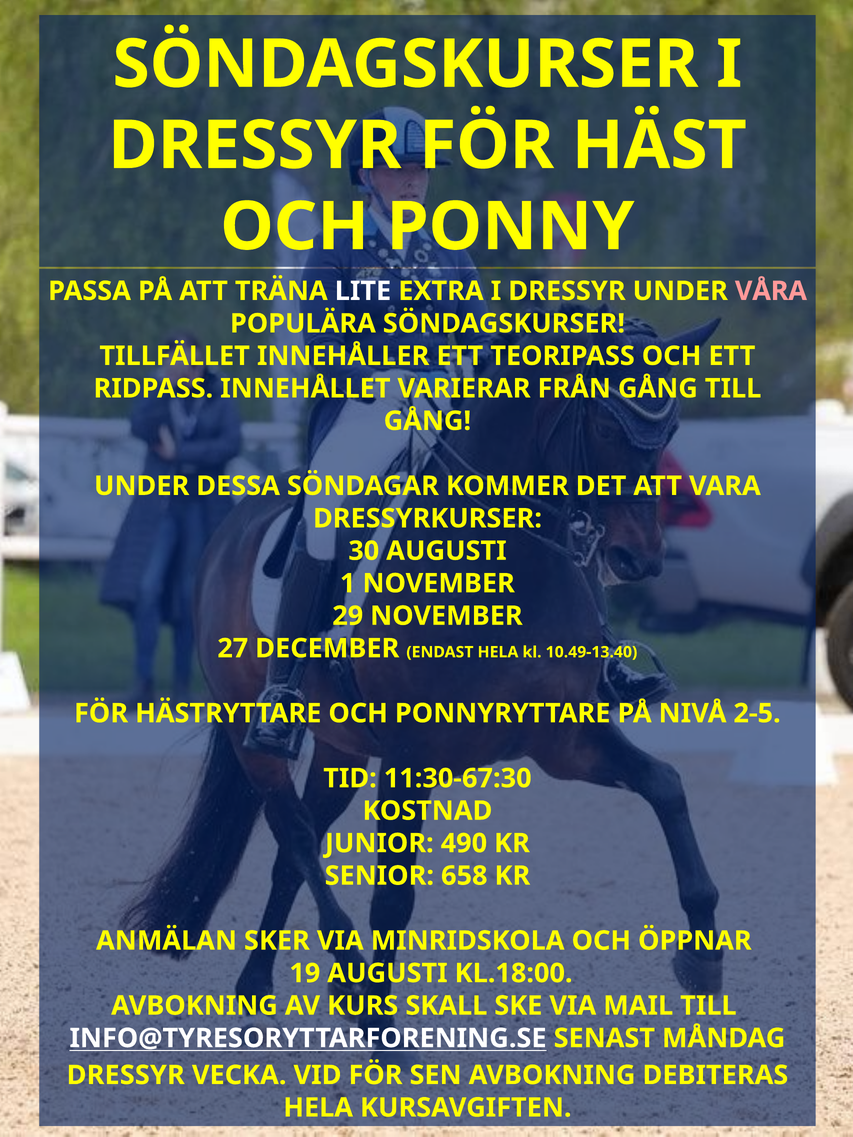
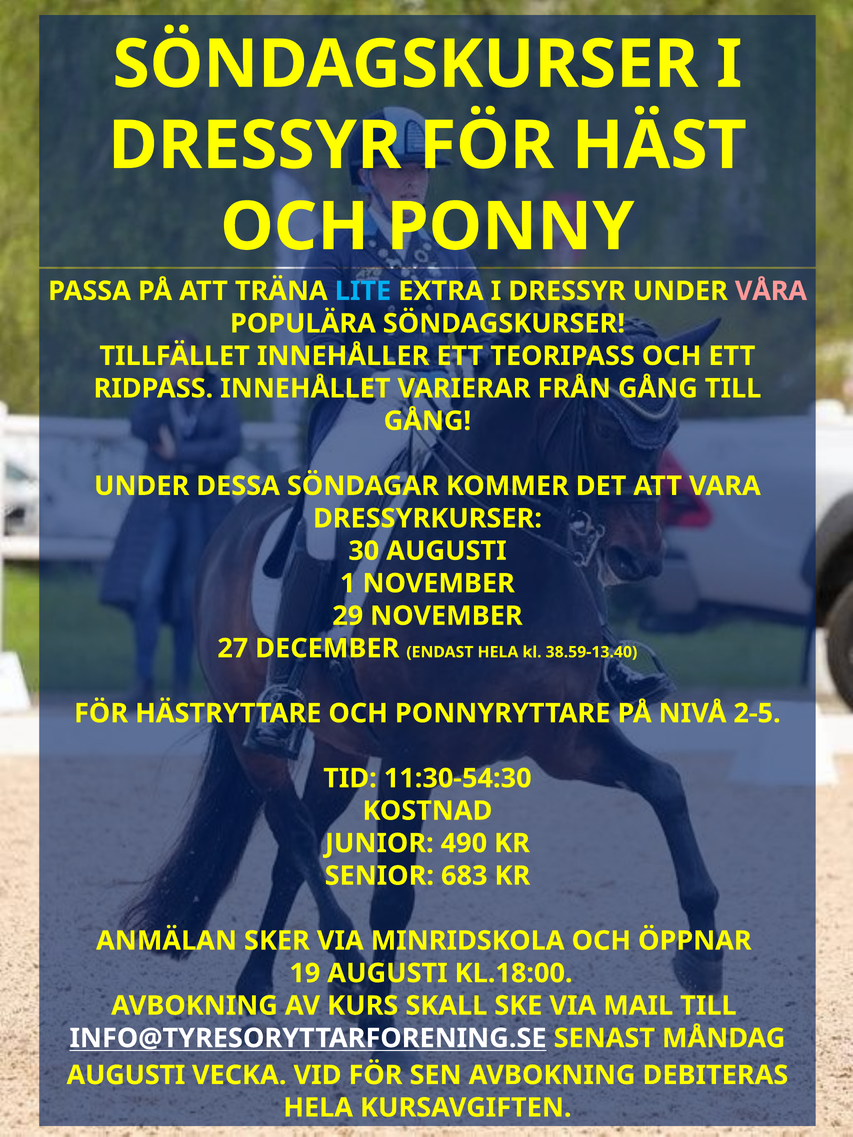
LITE colour: white -> light blue
10.49-13.40: 10.49-13.40 -> 38.59-13.40
11:30-67:30: 11:30-67:30 -> 11:30-54:30
658: 658 -> 683
DRESSYR at (126, 1075): DRESSYR -> AUGUSTI
